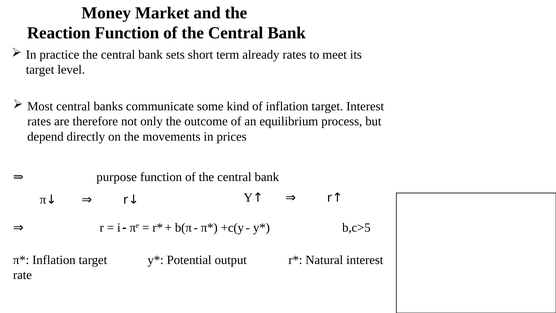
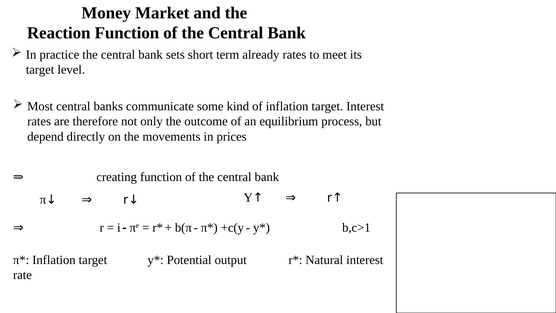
purpose: purpose -> creating
b,c>5: b,c>5 -> b,c>1
